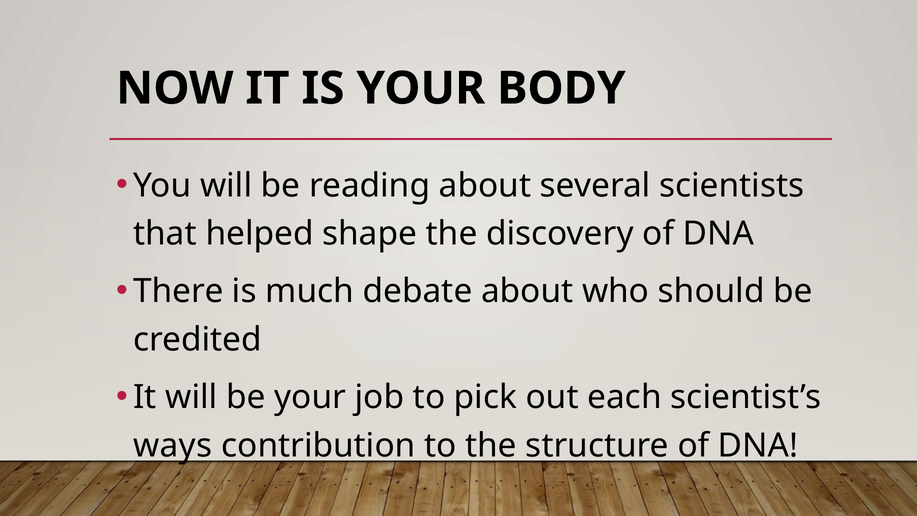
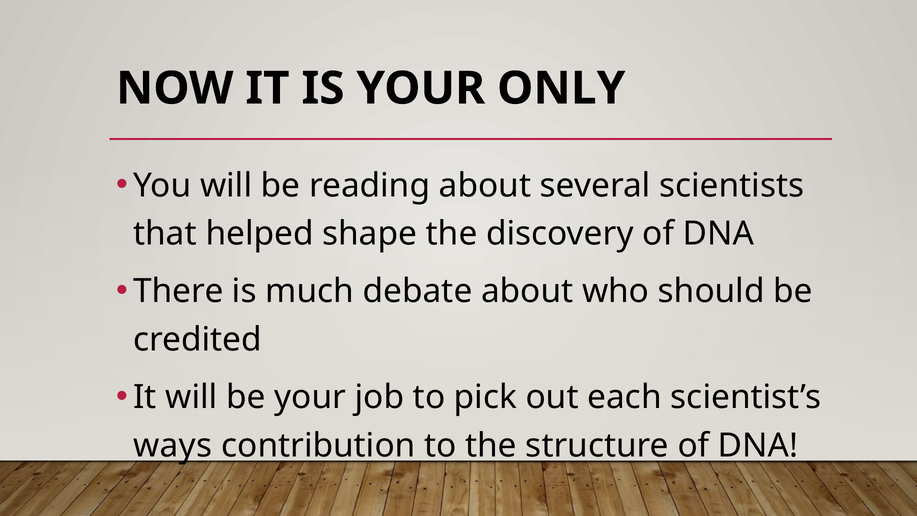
BODY: BODY -> ONLY
